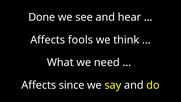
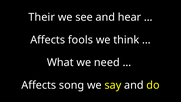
Done: Done -> Their
since: since -> song
